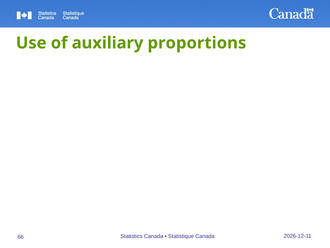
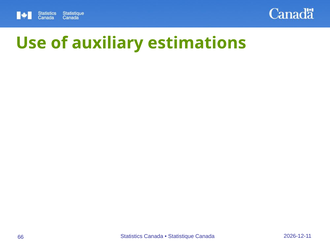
proportions: proportions -> estimations
